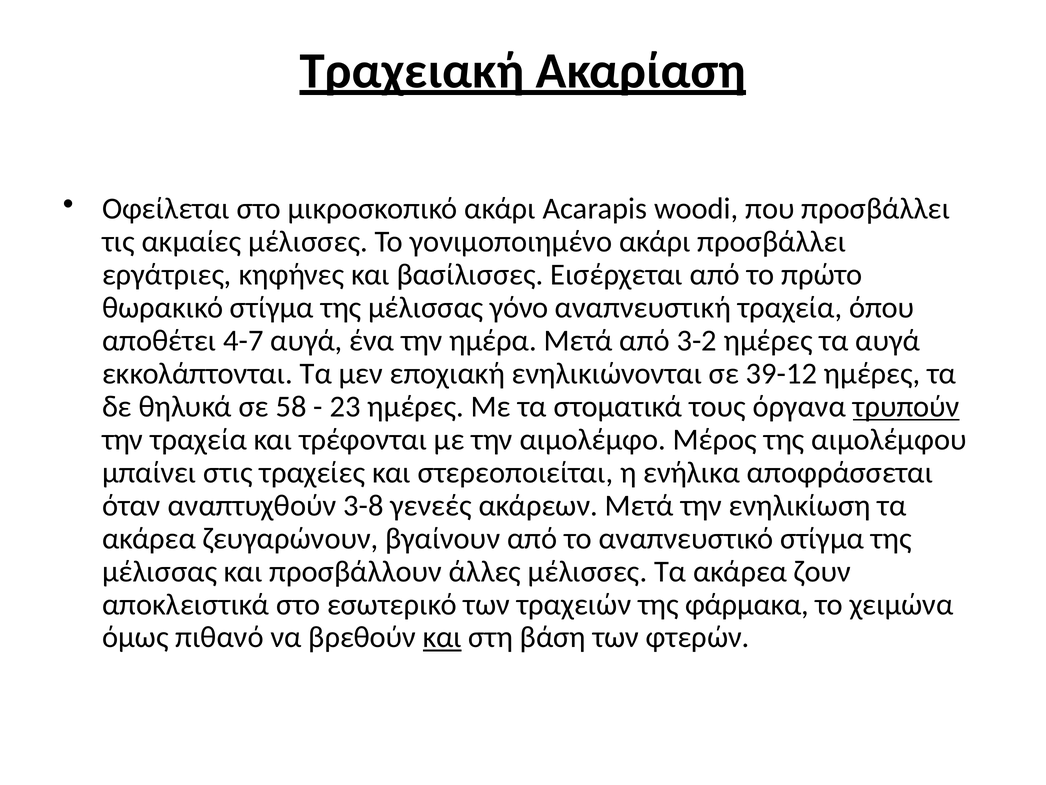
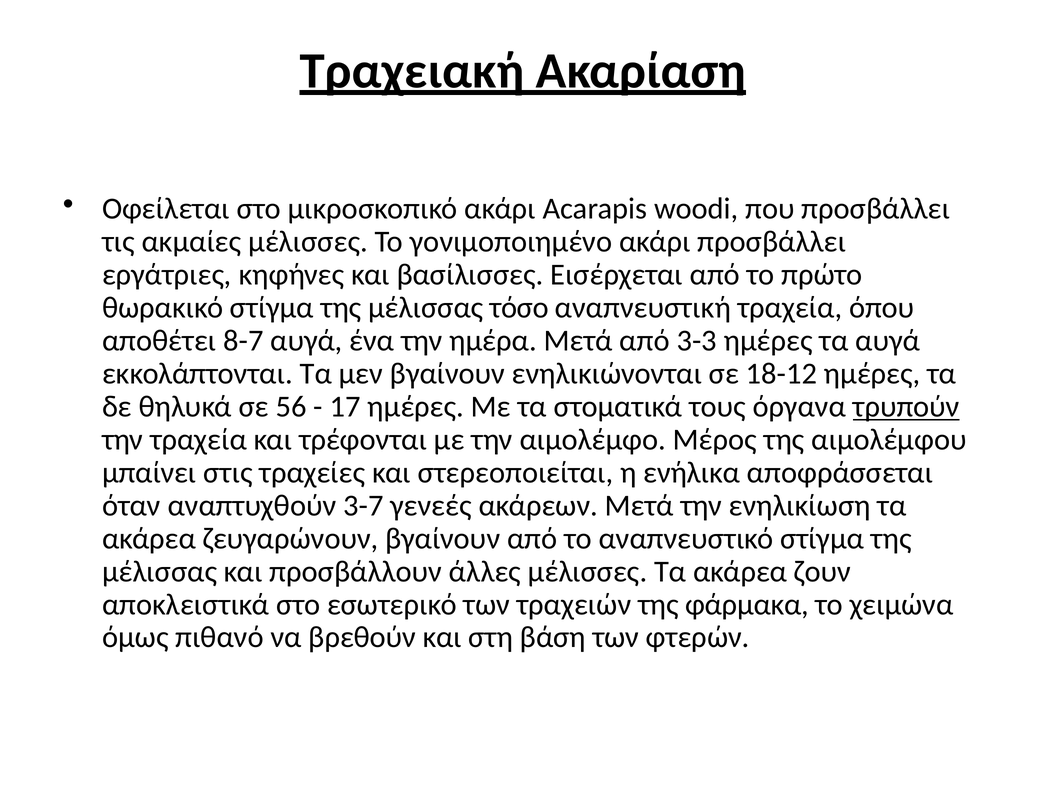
γόνο: γόνο -> τόσο
4-7: 4-7 -> 8-7
3-2: 3-2 -> 3-3
μεν εποχιακή: εποχιακή -> βγαίνουν
39-12: 39-12 -> 18-12
58: 58 -> 56
23: 23 -> 17
3-8: 3-8 -> 3-7
και at (442, 637) underline: present -> none
